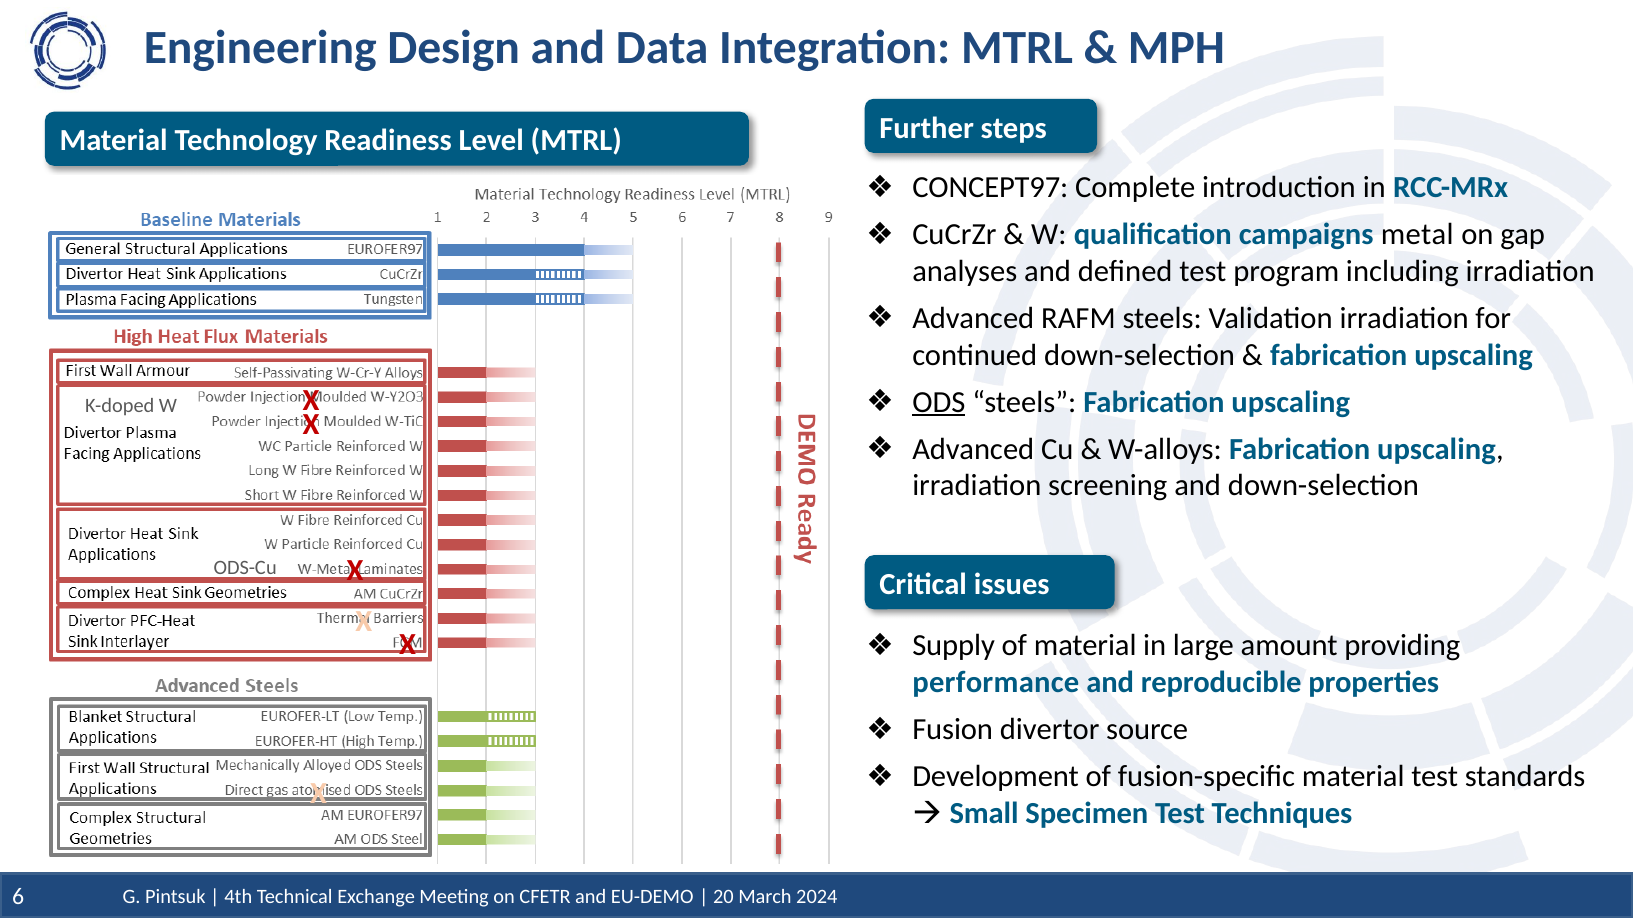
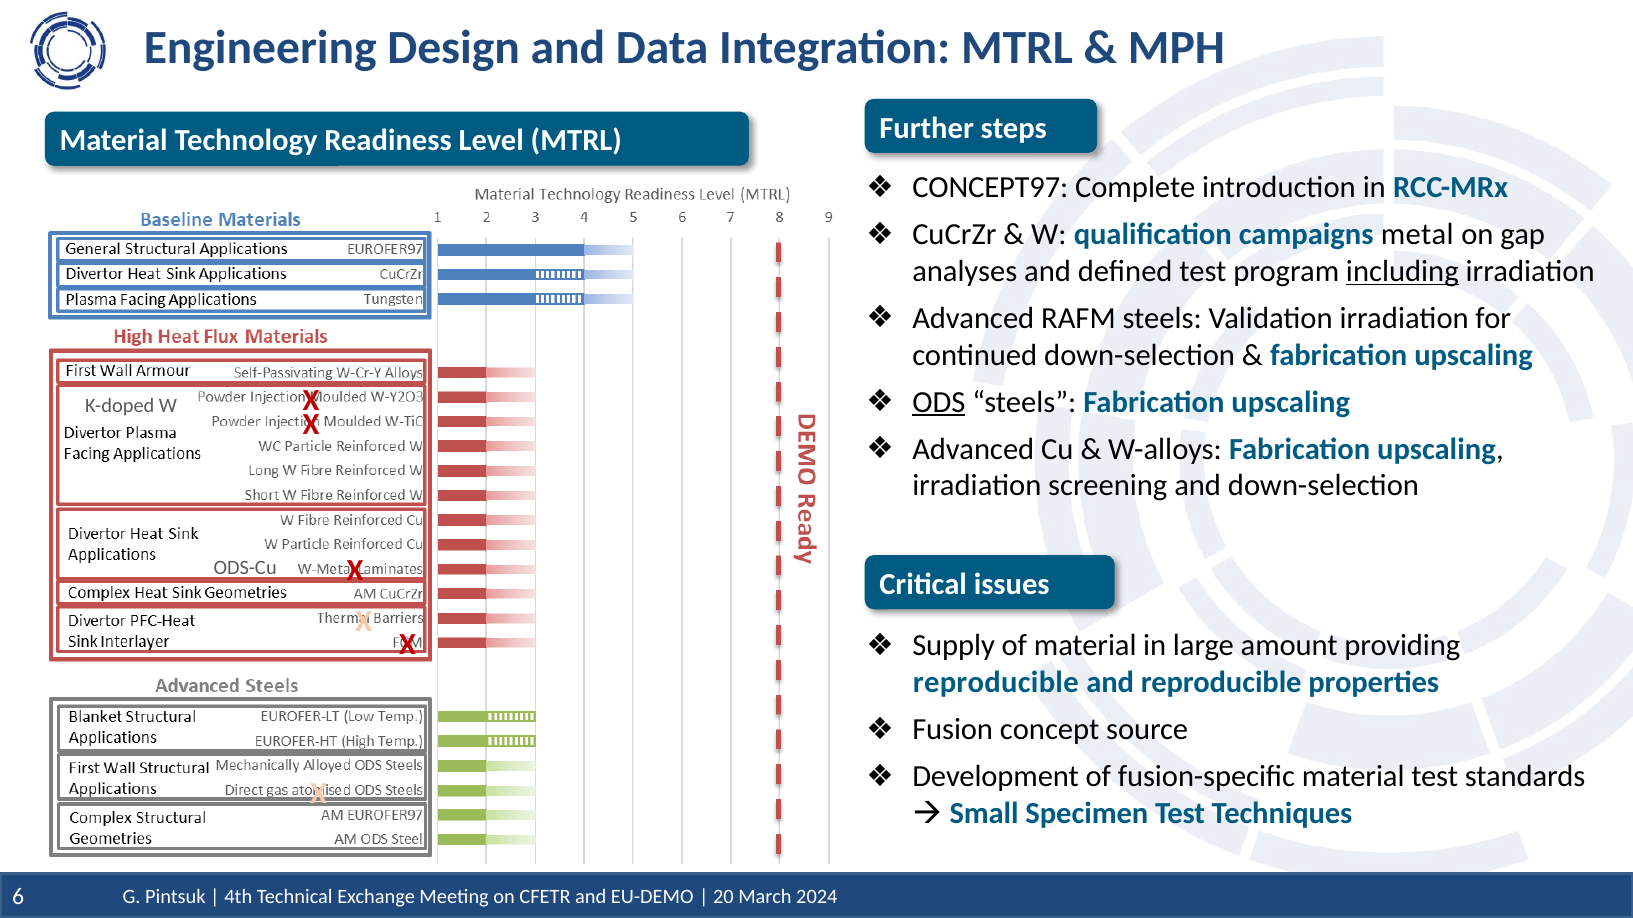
including underline: none -> present
performance at (996, 683): performance -> reproducible
divertor: divertor -> concept
